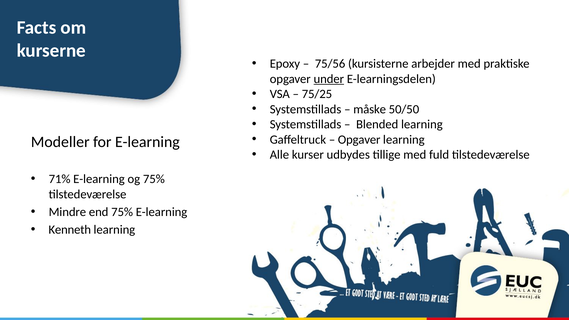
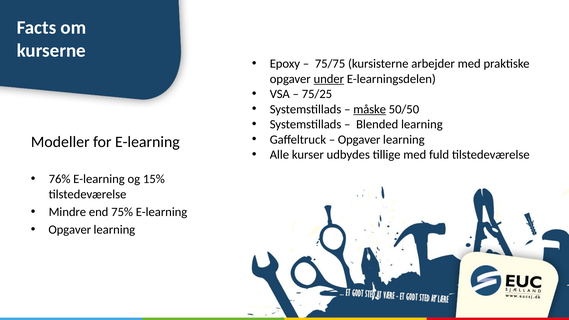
75/56: 75/56 -> 75/75
måske underline: none -> present
71%: 71% -> 76%
og 75%: 75% -> 15%
Kenneth at (70, 230): Kenneth -> Opgaver
